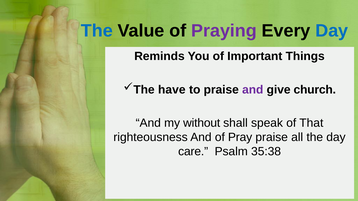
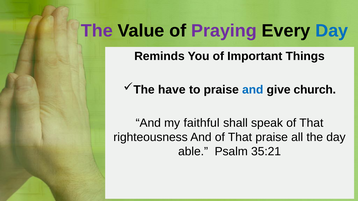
The at (97, 31) colour: blue -> purple
and at (253, 90) colour: purple -> blue
without: without -> faithful
And of Pray: Pray -> That
care: care -> able
35:38: 35:38 -> 35:21
